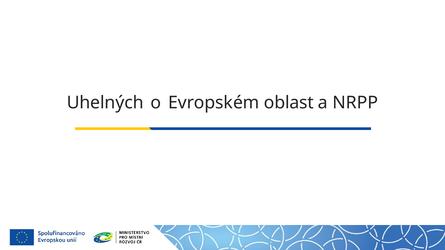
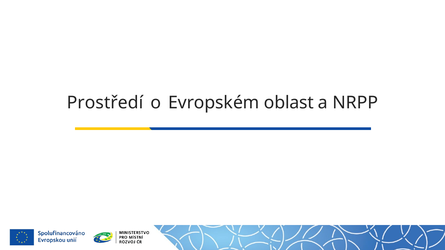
Uhelných: Uhelných -> Prostředí
